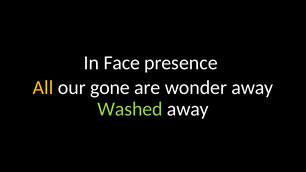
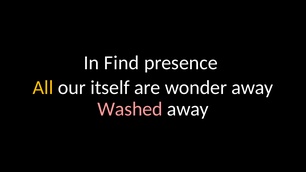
Face: Face -> Find
gone: gone -> itself
Washed colour: light green -> pink
